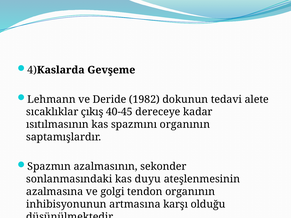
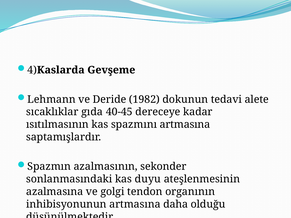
çıkış: çıkış -> gıda
spazmını organının: organının -> artmasına
karşı: karşı -> daha
